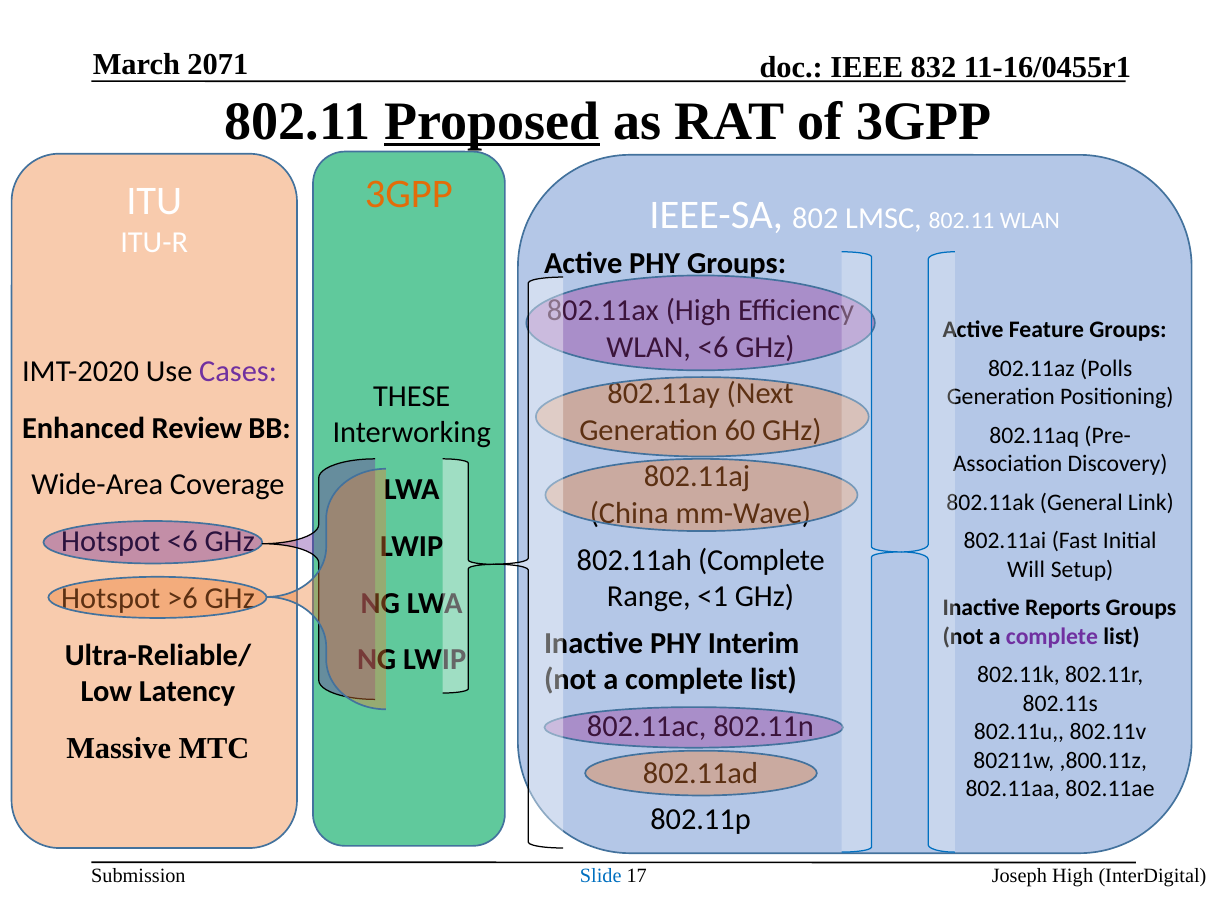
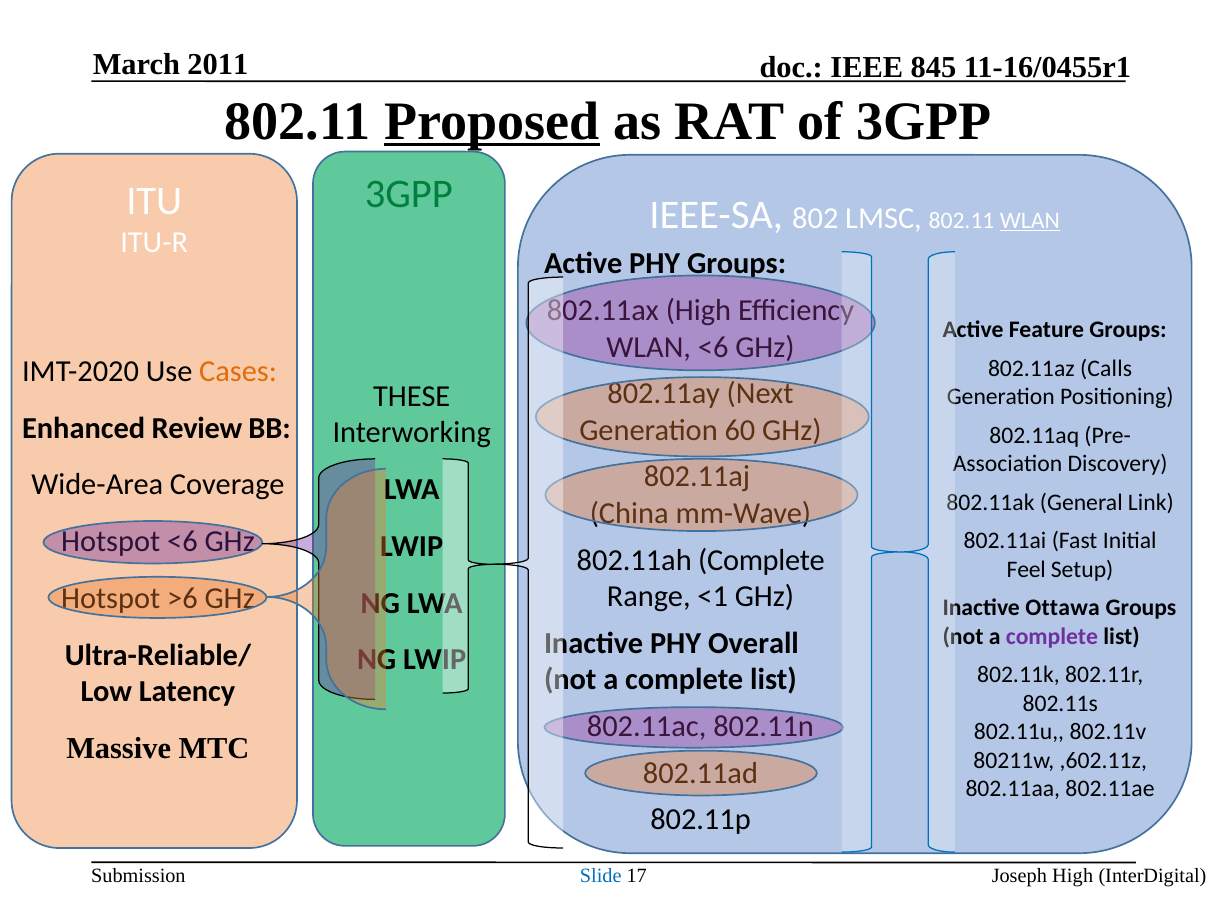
2071: 2071 -> 2011
832: 832 -> 845
3GPP at (409, 194) colour: orange -> green
WLAN at (1030, 220) underline: none -> present
Cases colour: purple -> orange
Polls: Polls -> Calls
Will: Will -> Feel
Reports: Reports -> Ottawa
Interim: Interim -> Overall
,800.11z: ,800.11z -> ,602.11z
